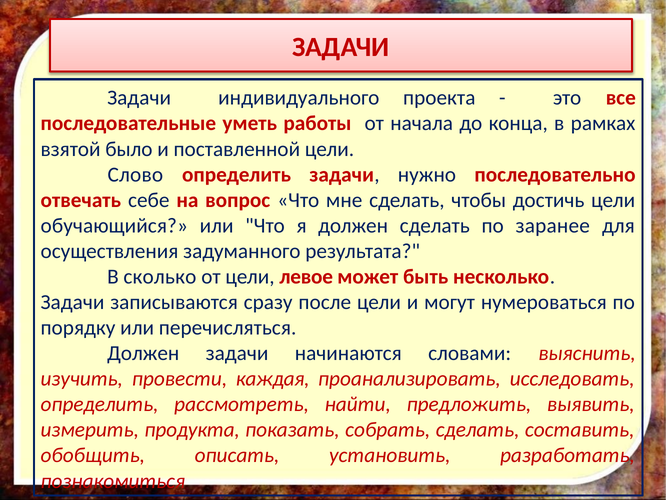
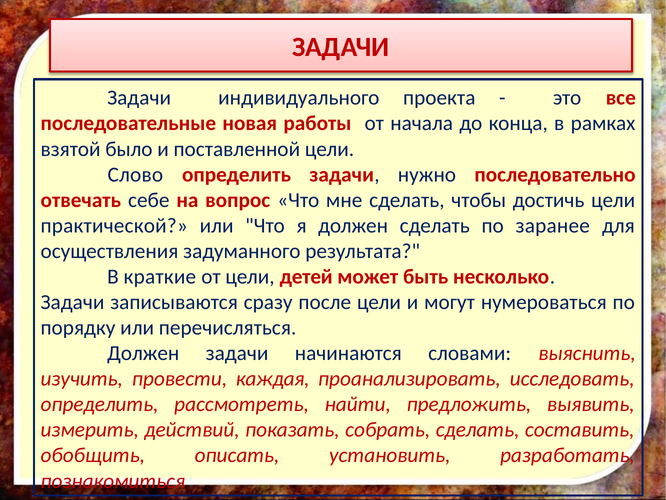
уметь: уметь -> новая
обучающийся: обучающийся -> практической
сколько: сколько -> краткие
левое: левое -> детей
продукта: продукта -> действий
